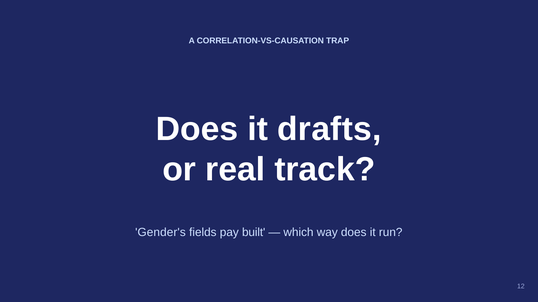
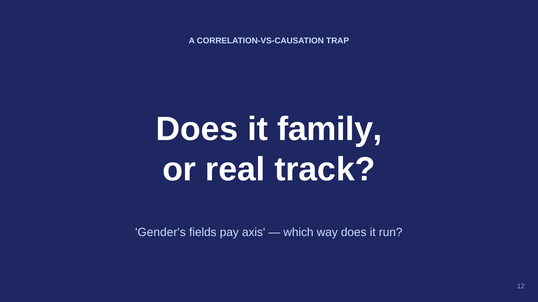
drafts: drafts -> family
built: built -> axis
